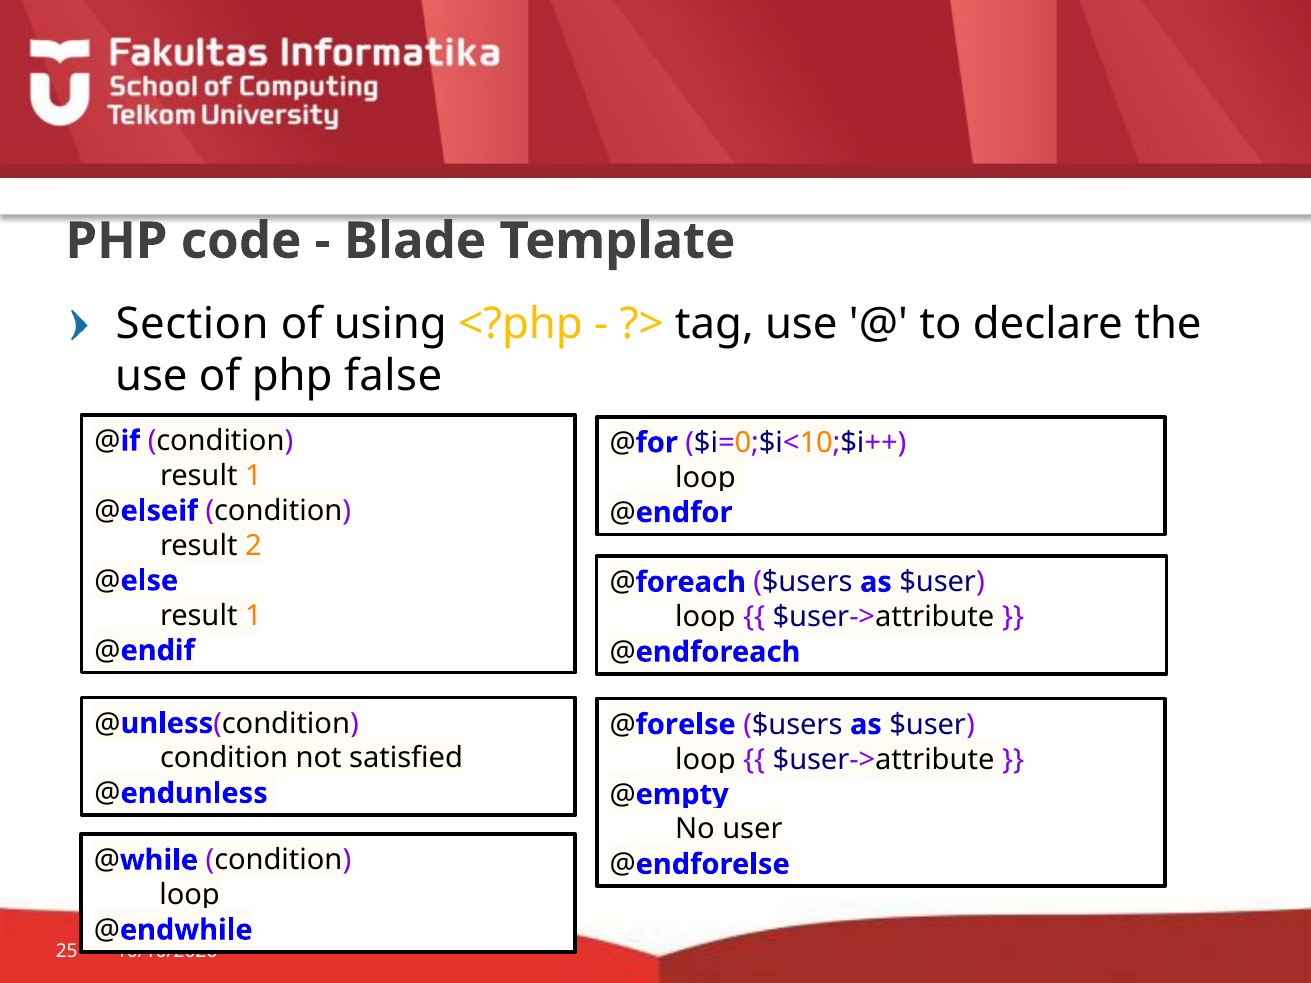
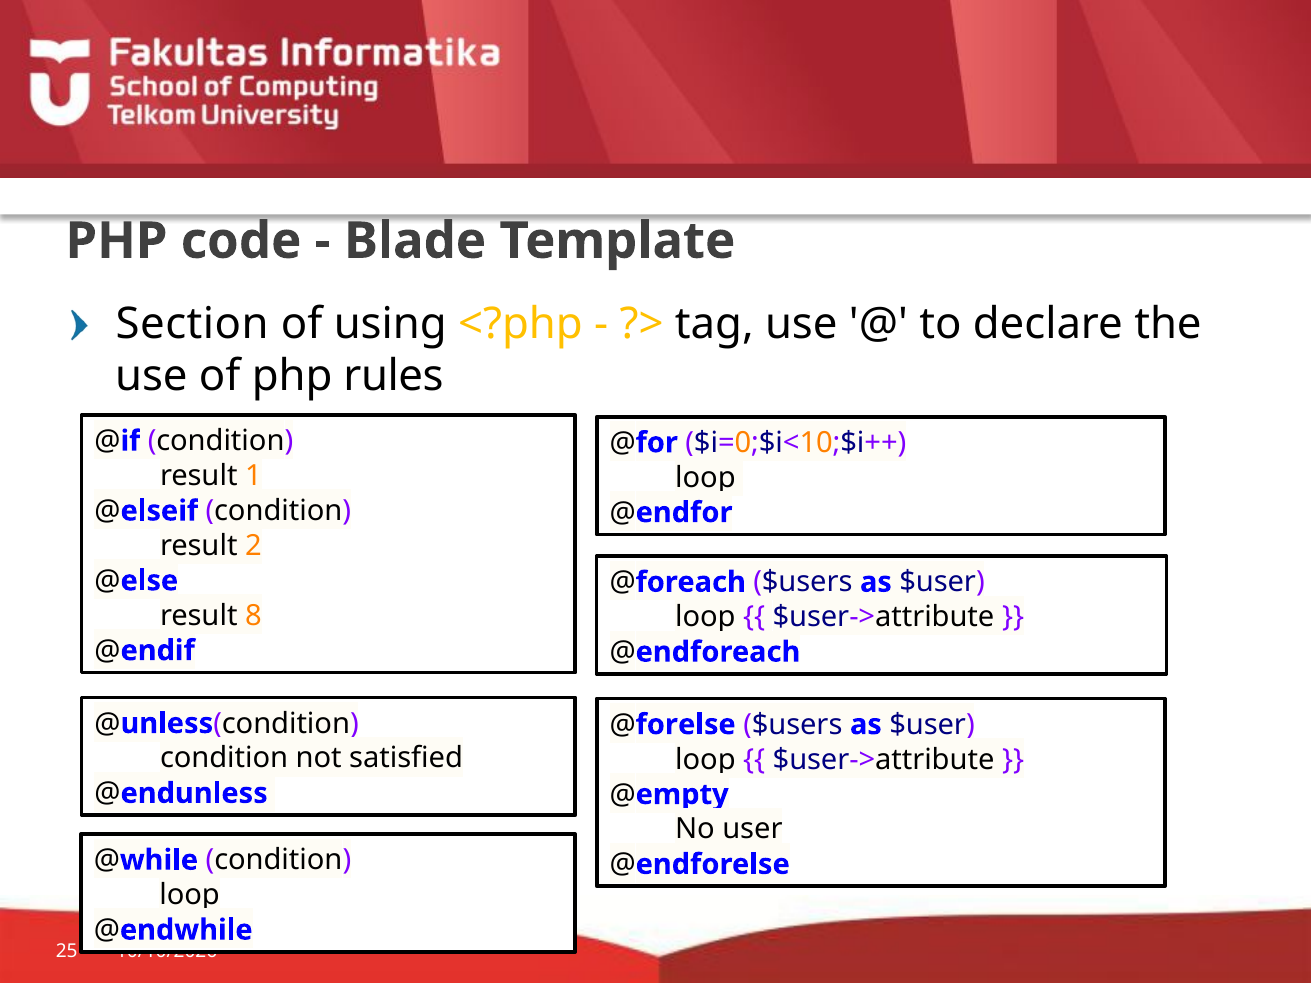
false: false -> rules
1 at (254, 616): 1 -> 8
